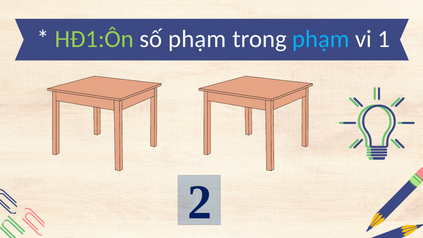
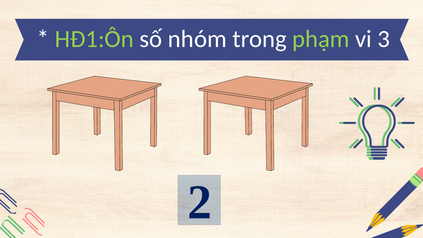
số phạm: phạm -> nhóm
phạm at (321, 39) colour: light blue -> light green
1: 1 -> 3
